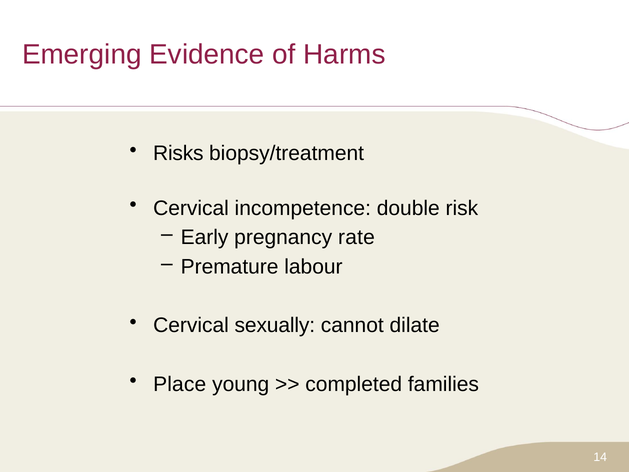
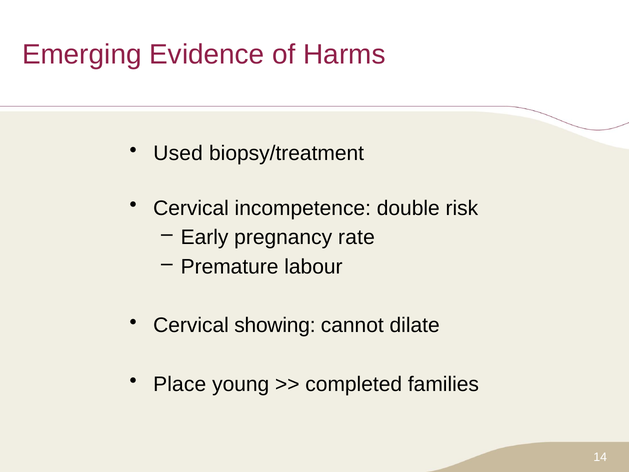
Risks: Risks -> Used
sexually: sexually -> showing
